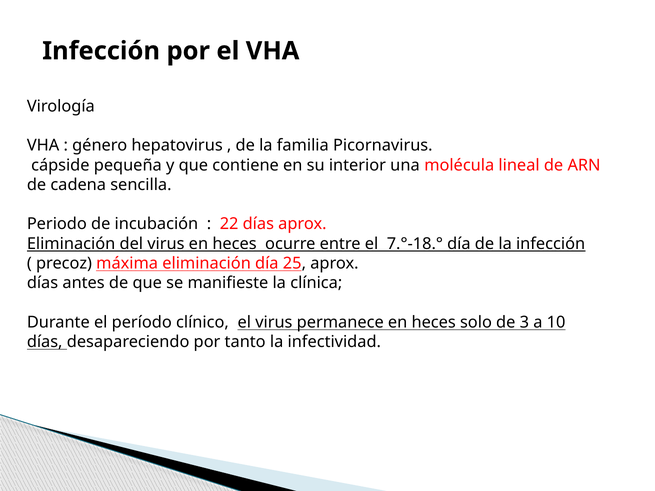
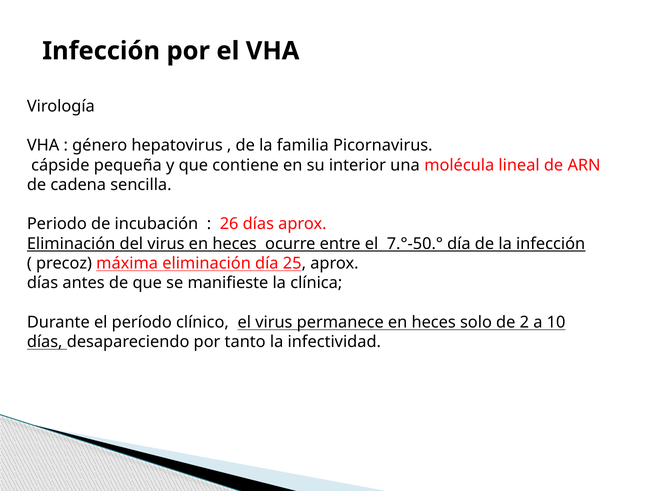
22: 22 -> 26
7.°-18.°: 7.°-18.° -> 7.°-50.°
3: 3 -> 2
